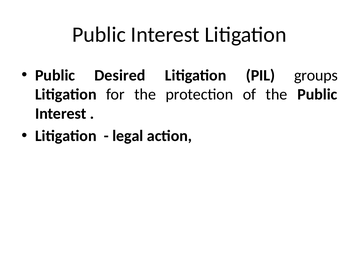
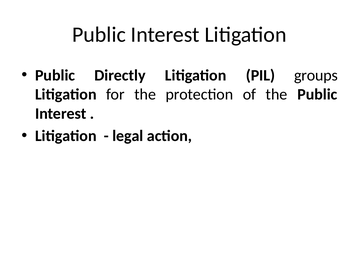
Desired: Desired -> Directly
